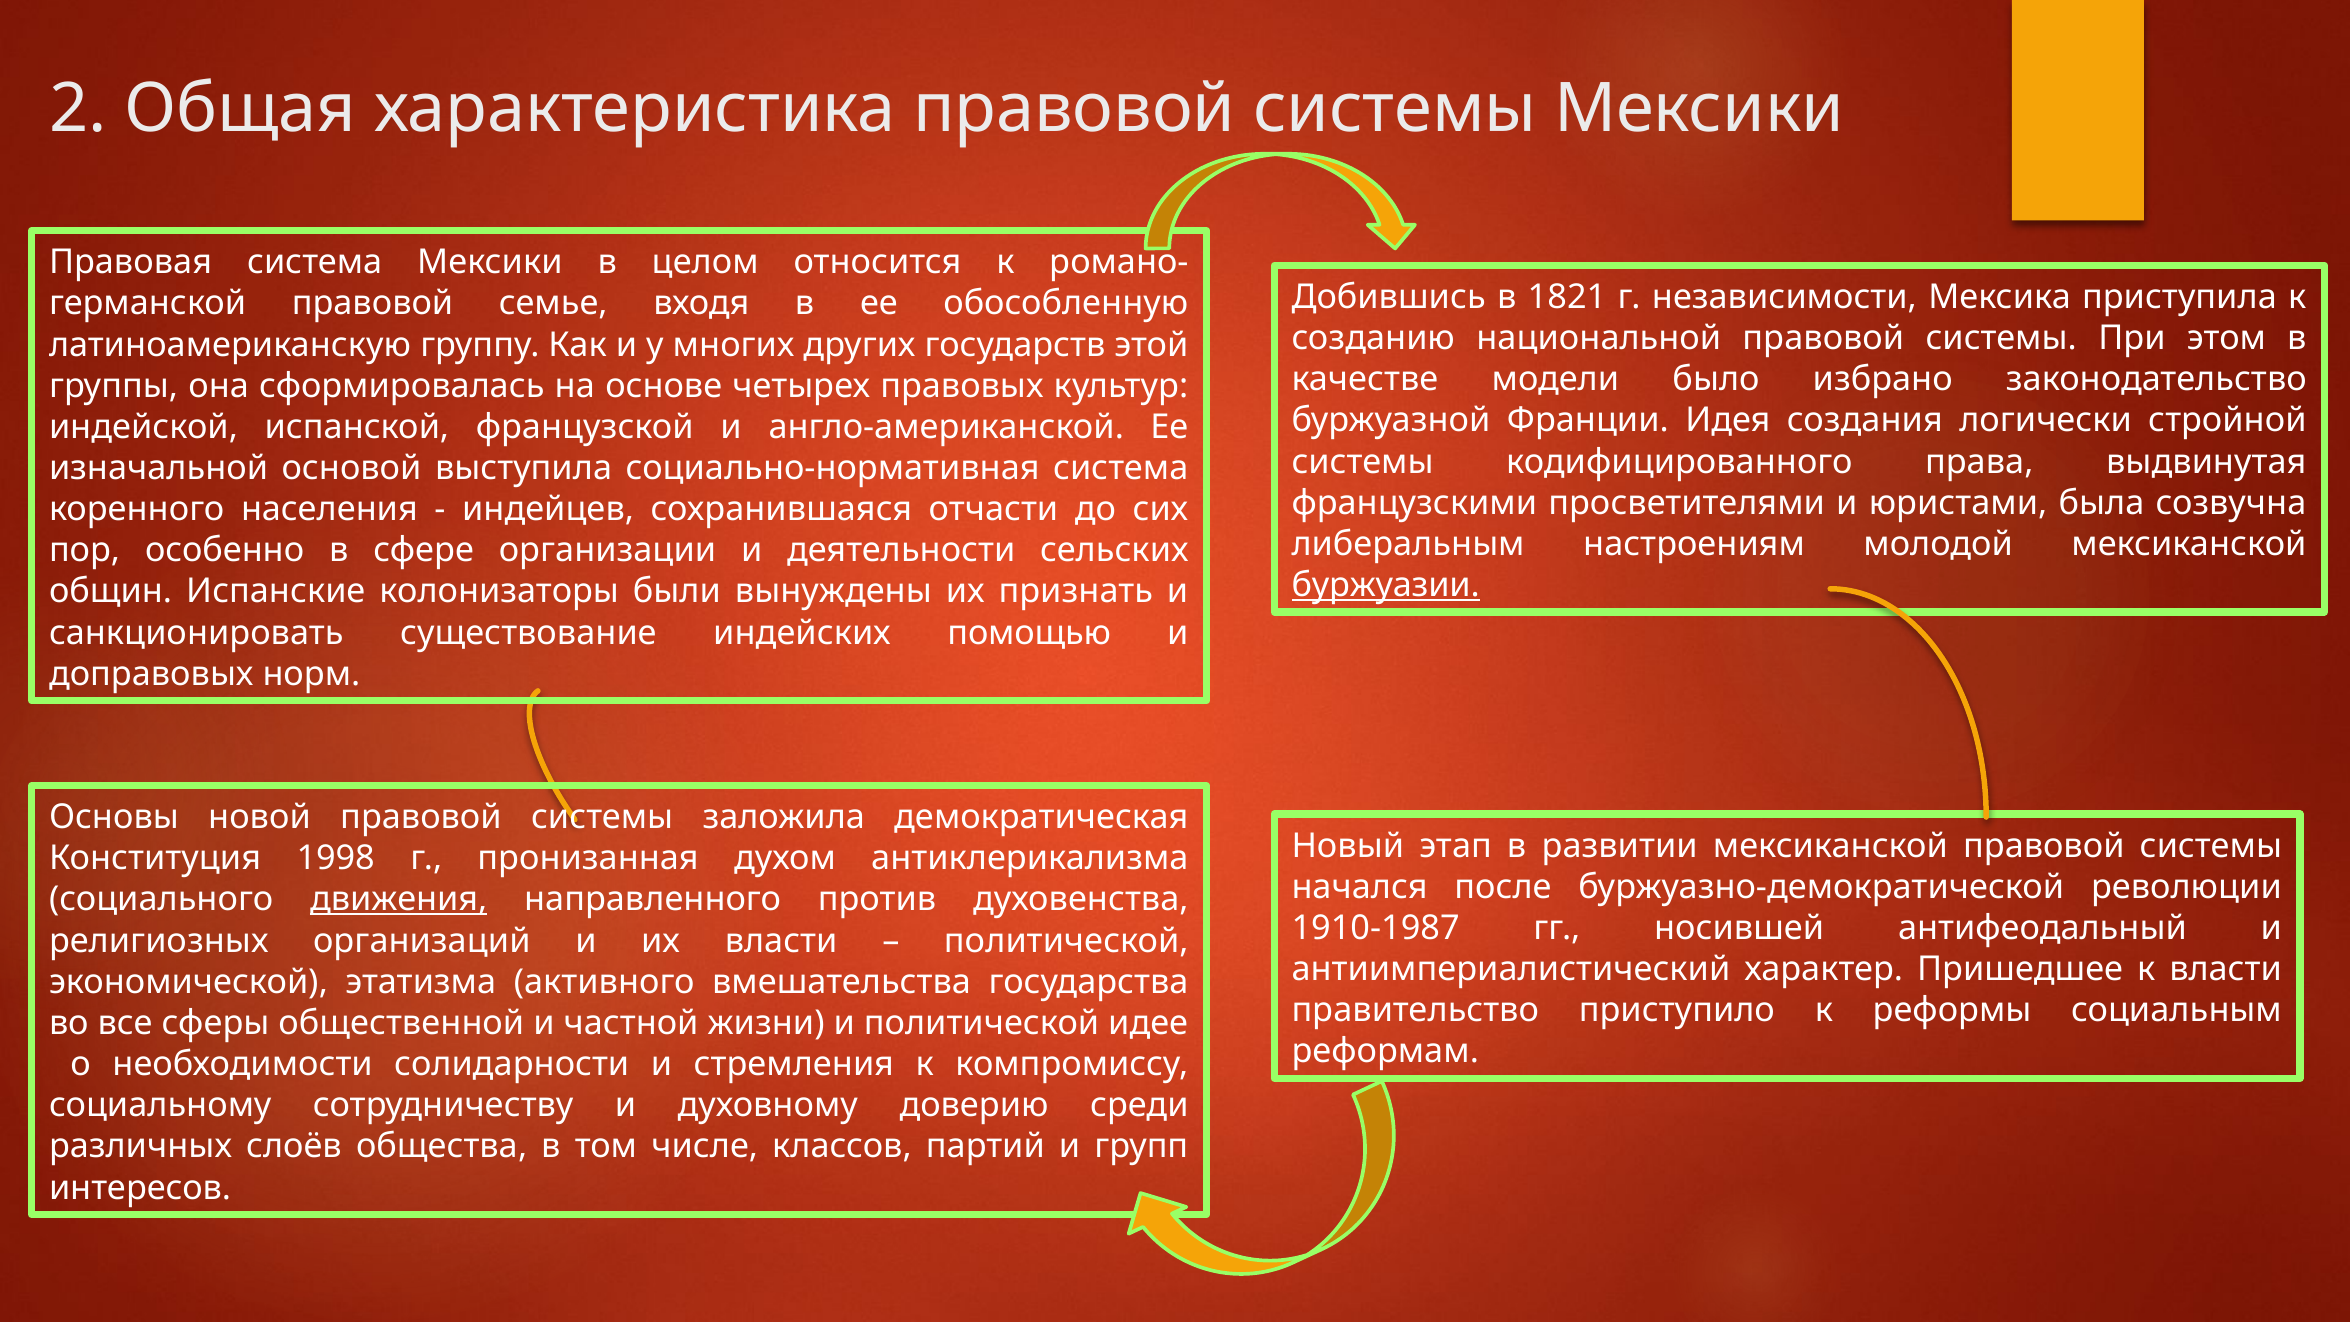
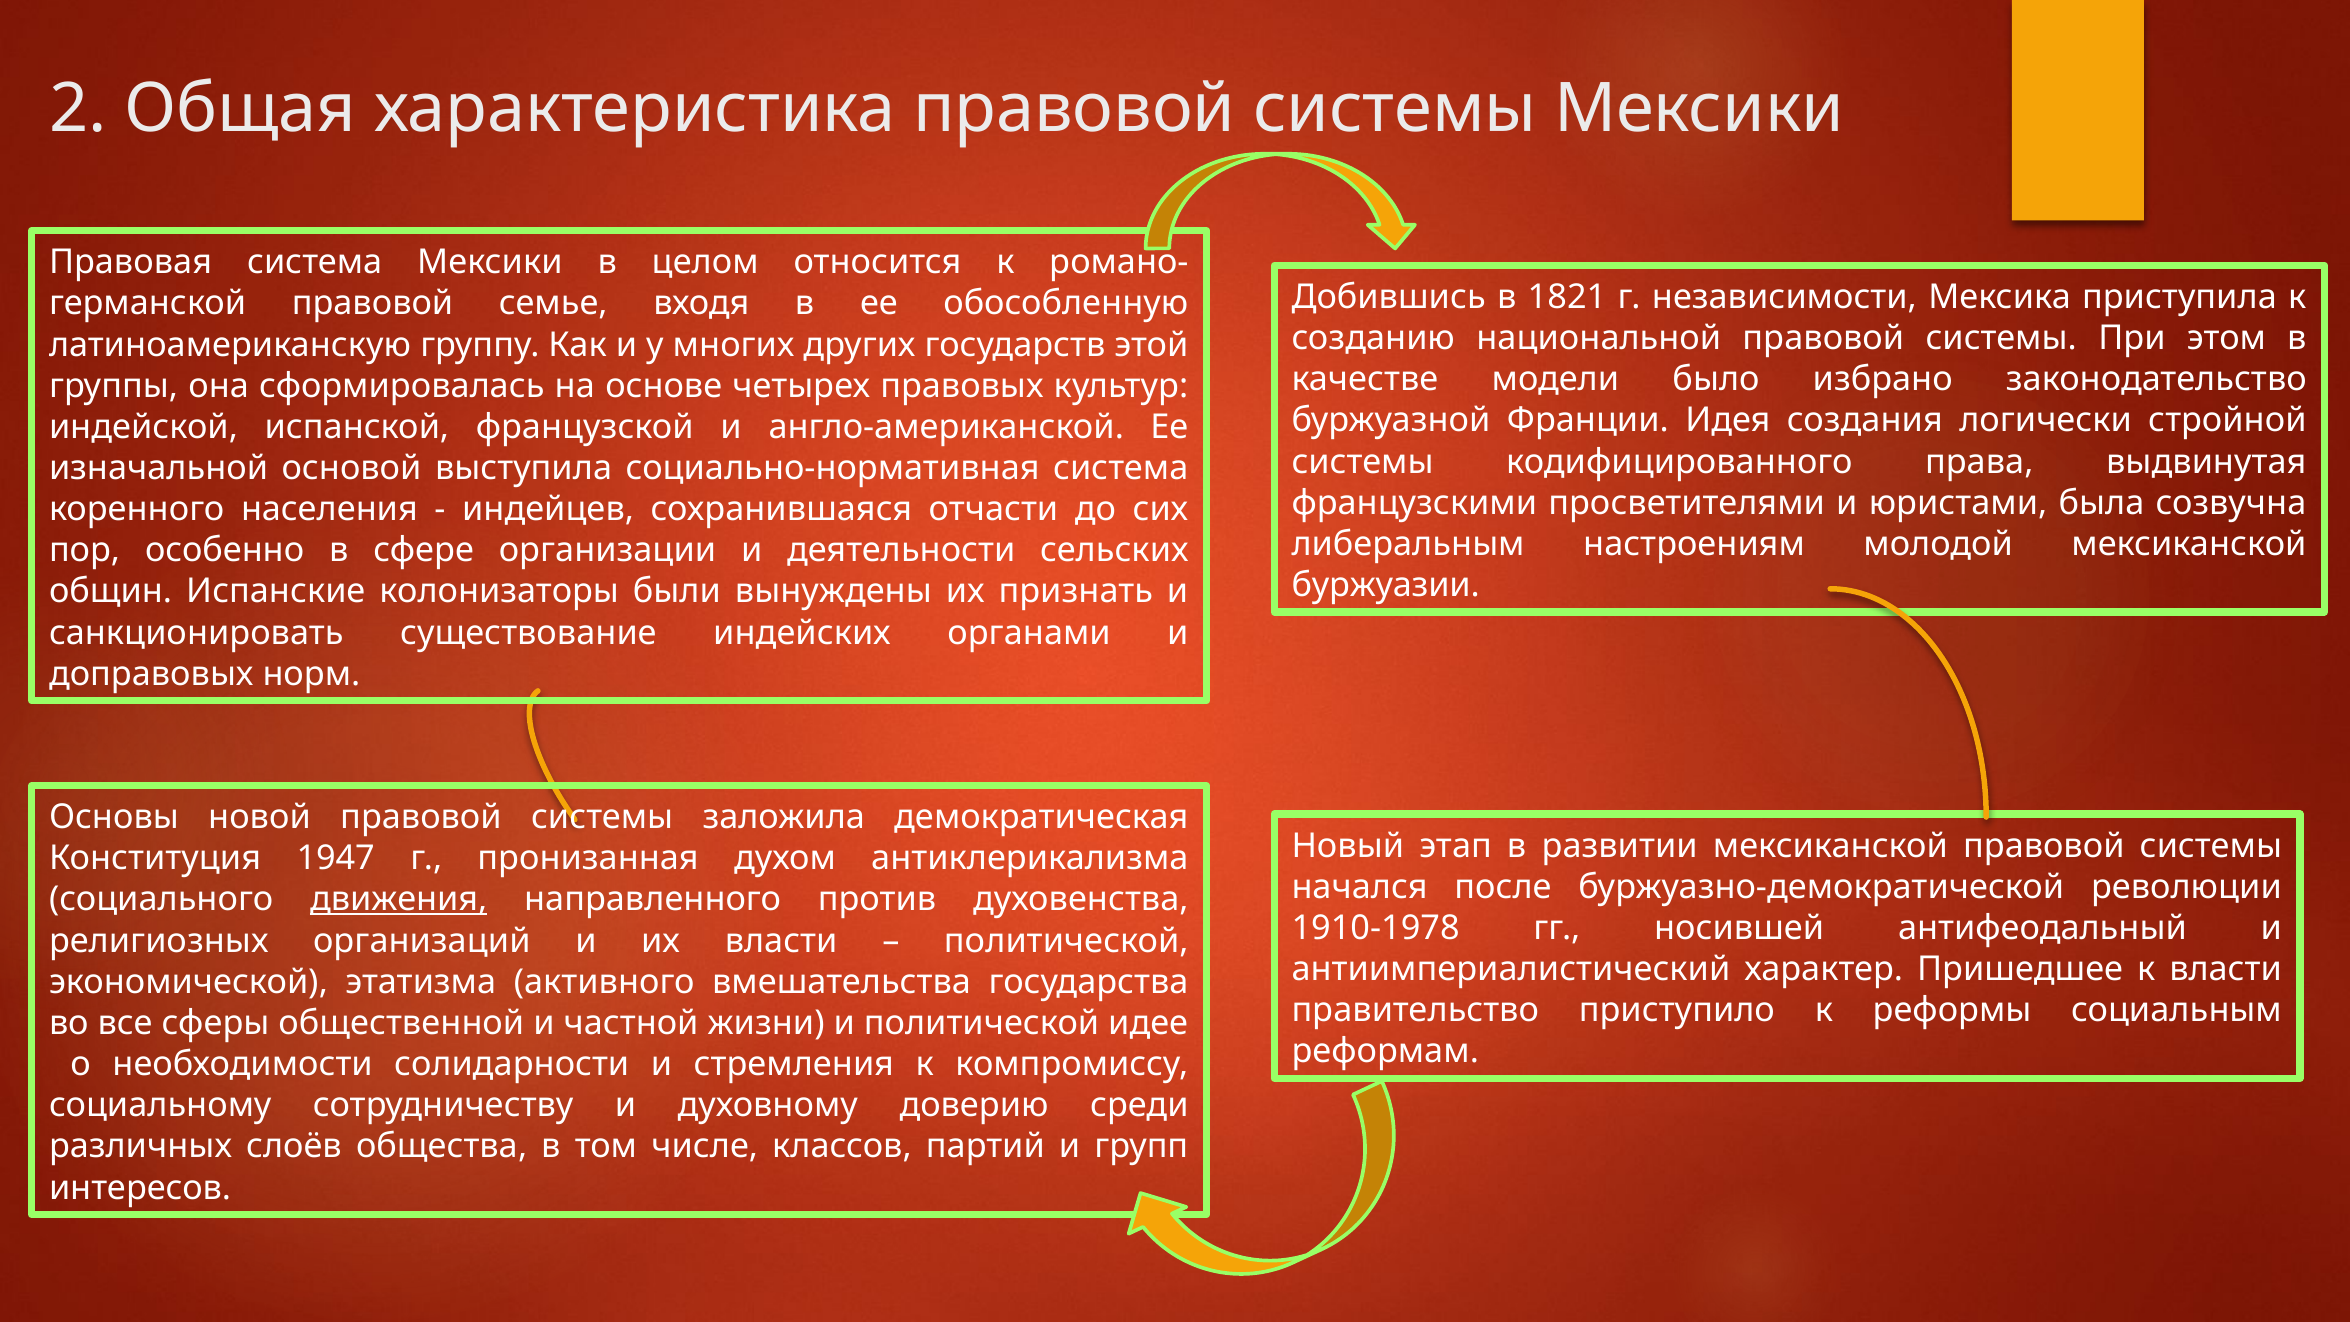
буржуазии underline: present -> none
помощью: помощью -> органами
1998: 1998 -> 1947
1910-1987: 1910-1987 -> 1910-1978
